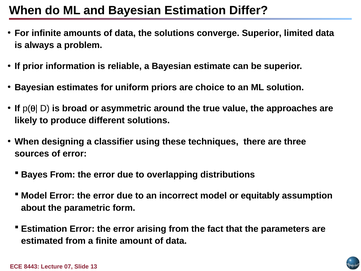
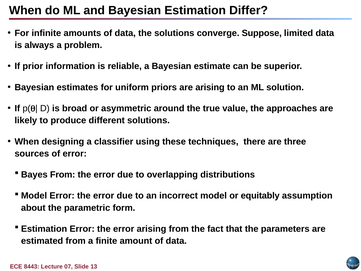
converge Superior: Superior -> Suppose
are choice: choice -> arising
